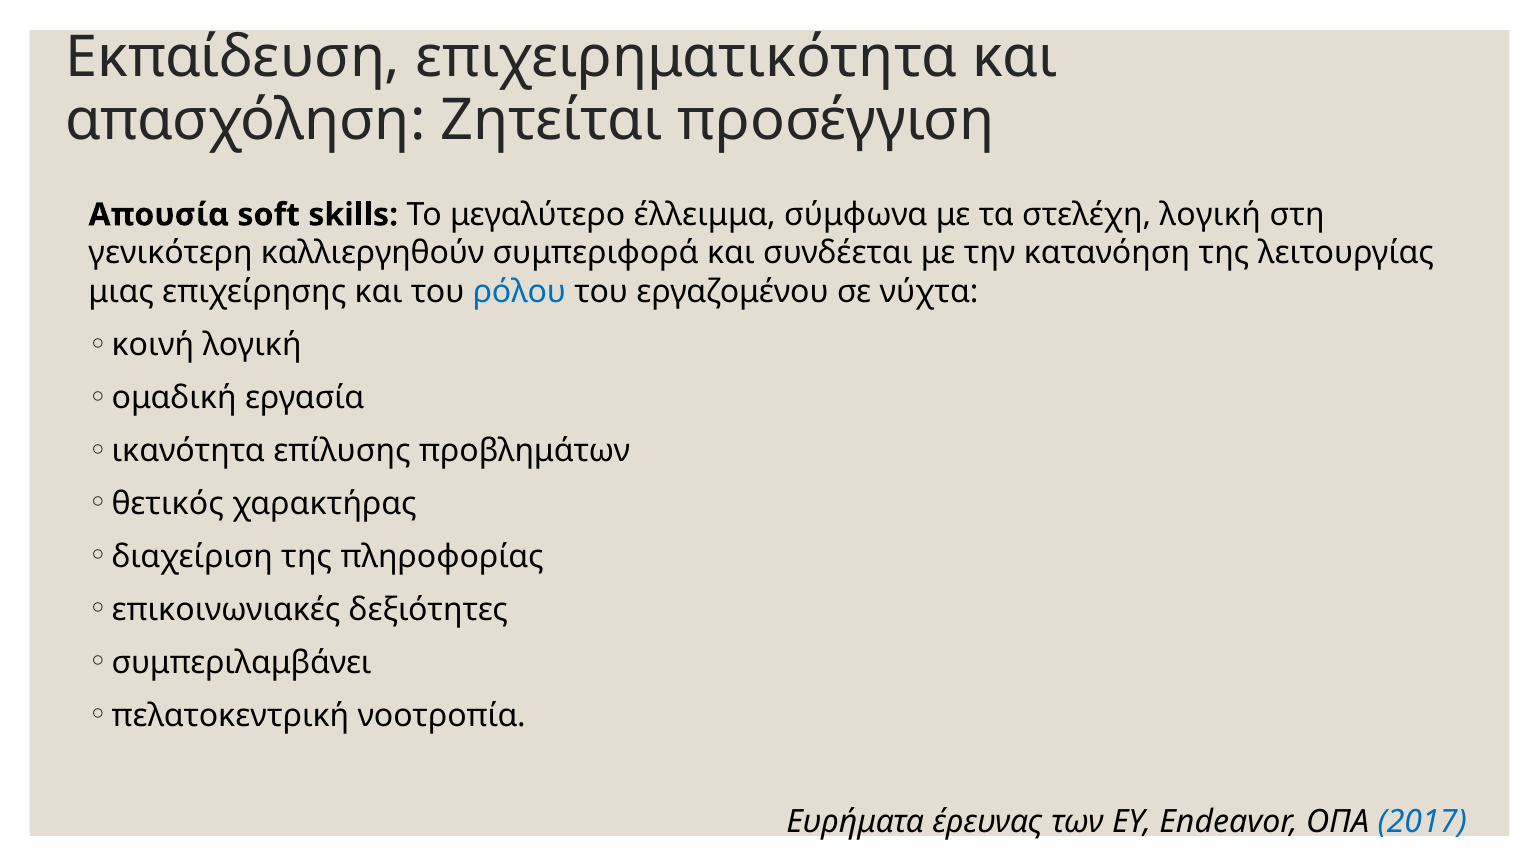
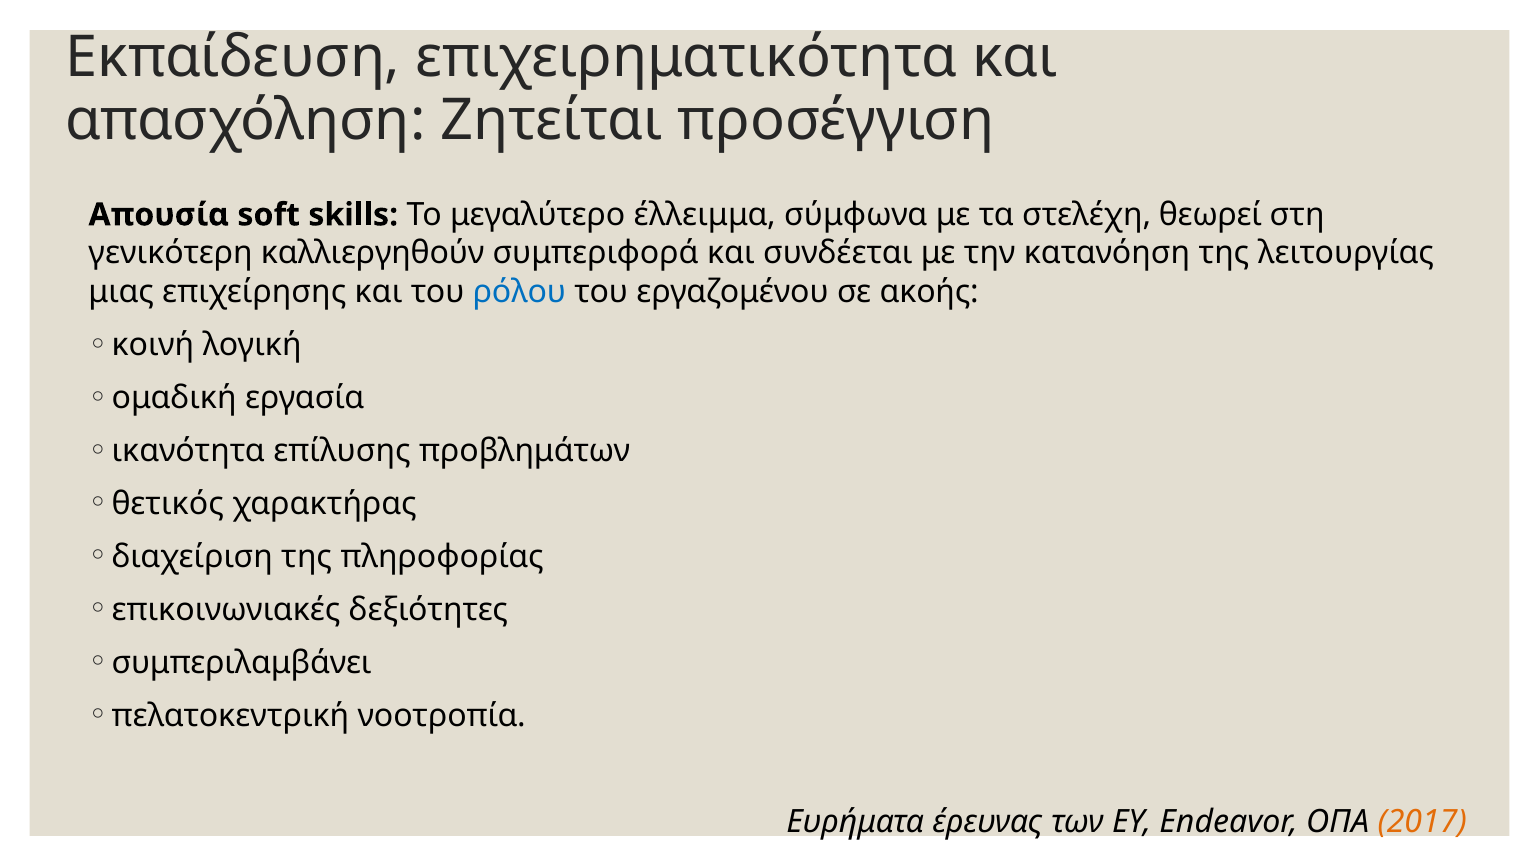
στελέχη λογική: λογική -> θεωρεί
νύχτα: νύχτα -> ακοής
2017 colour: blue -> orange
